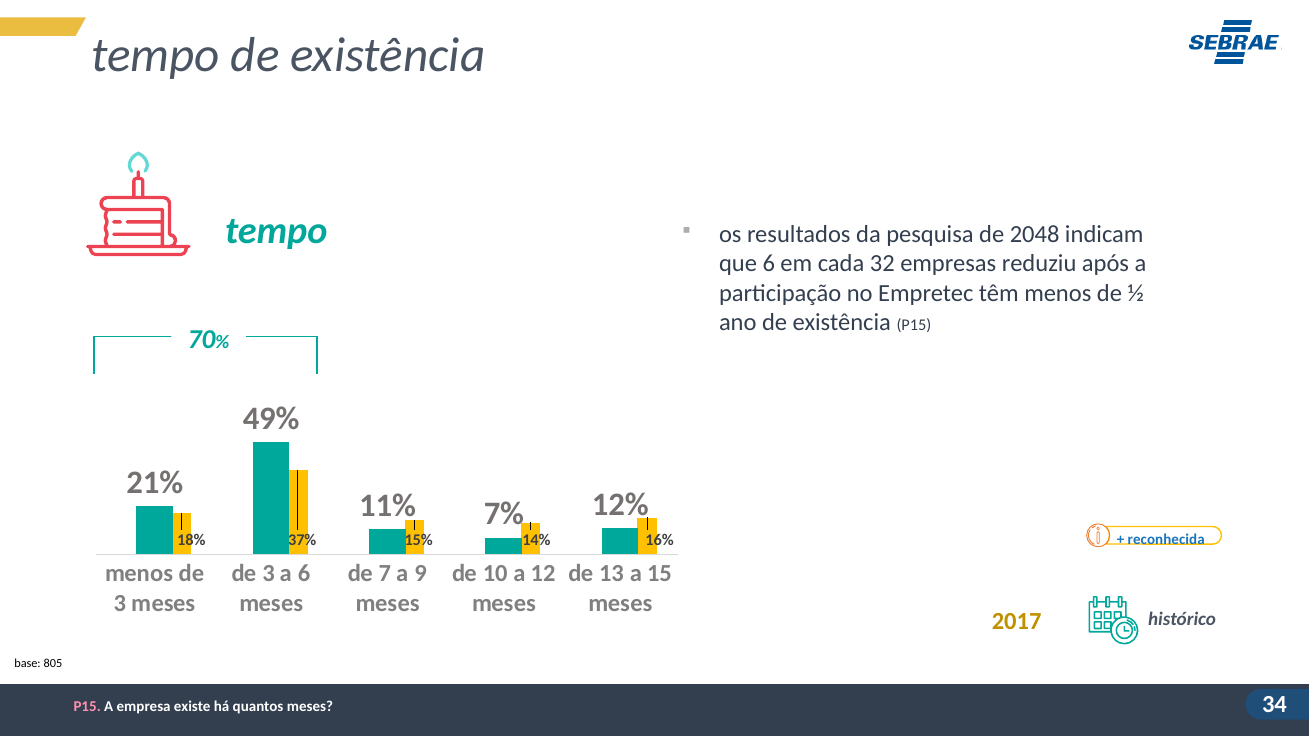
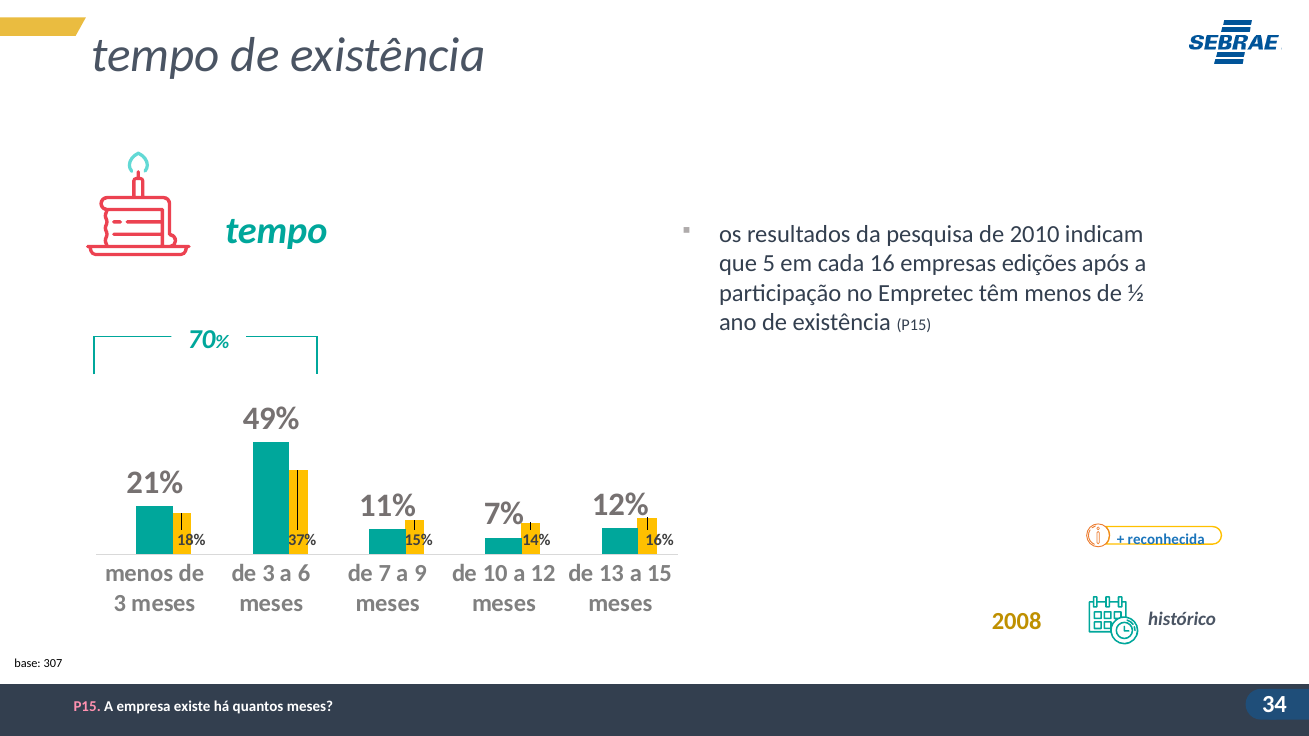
2048: 2048 -> 2010
que 6: 6 -> 5
32: 32 -> 16
reduziu: reduziu -> edições
2017: 2017 -> 2008
805: 805 -> 307
